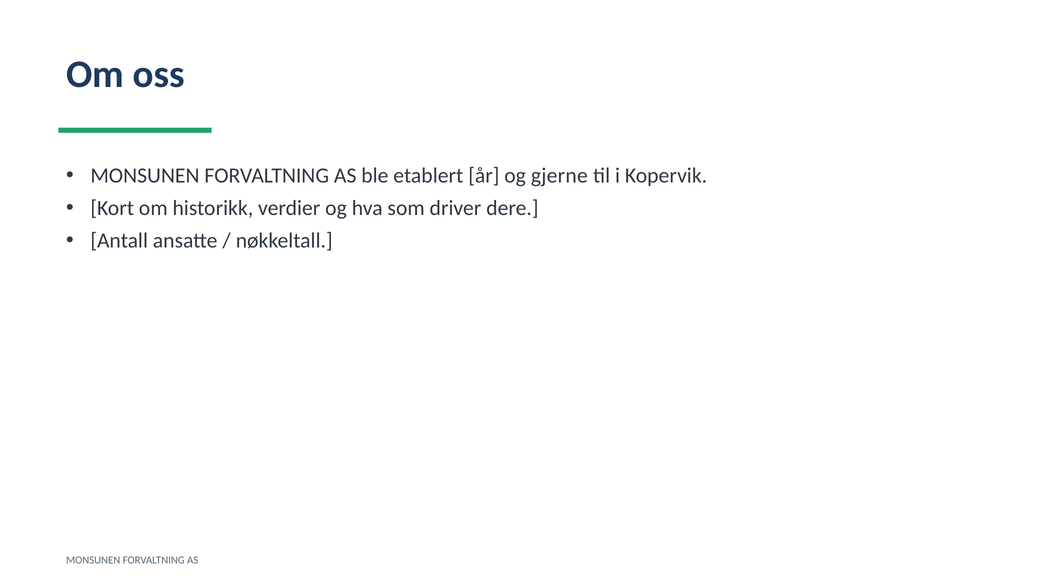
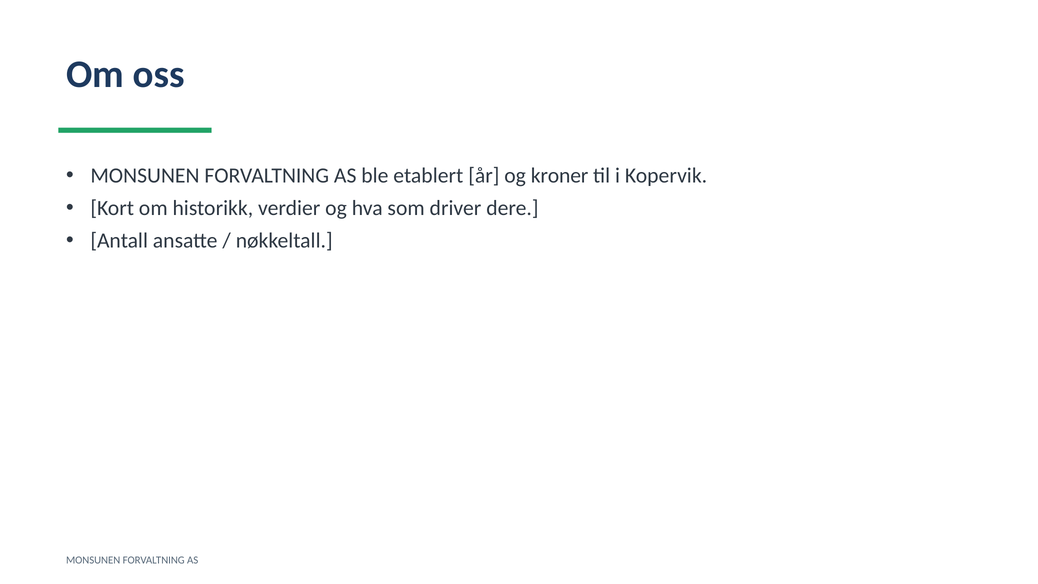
gjerne: gjerne -> kroner
